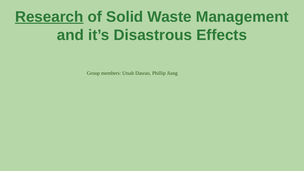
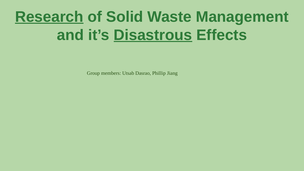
Disastrous underline: none -> present
